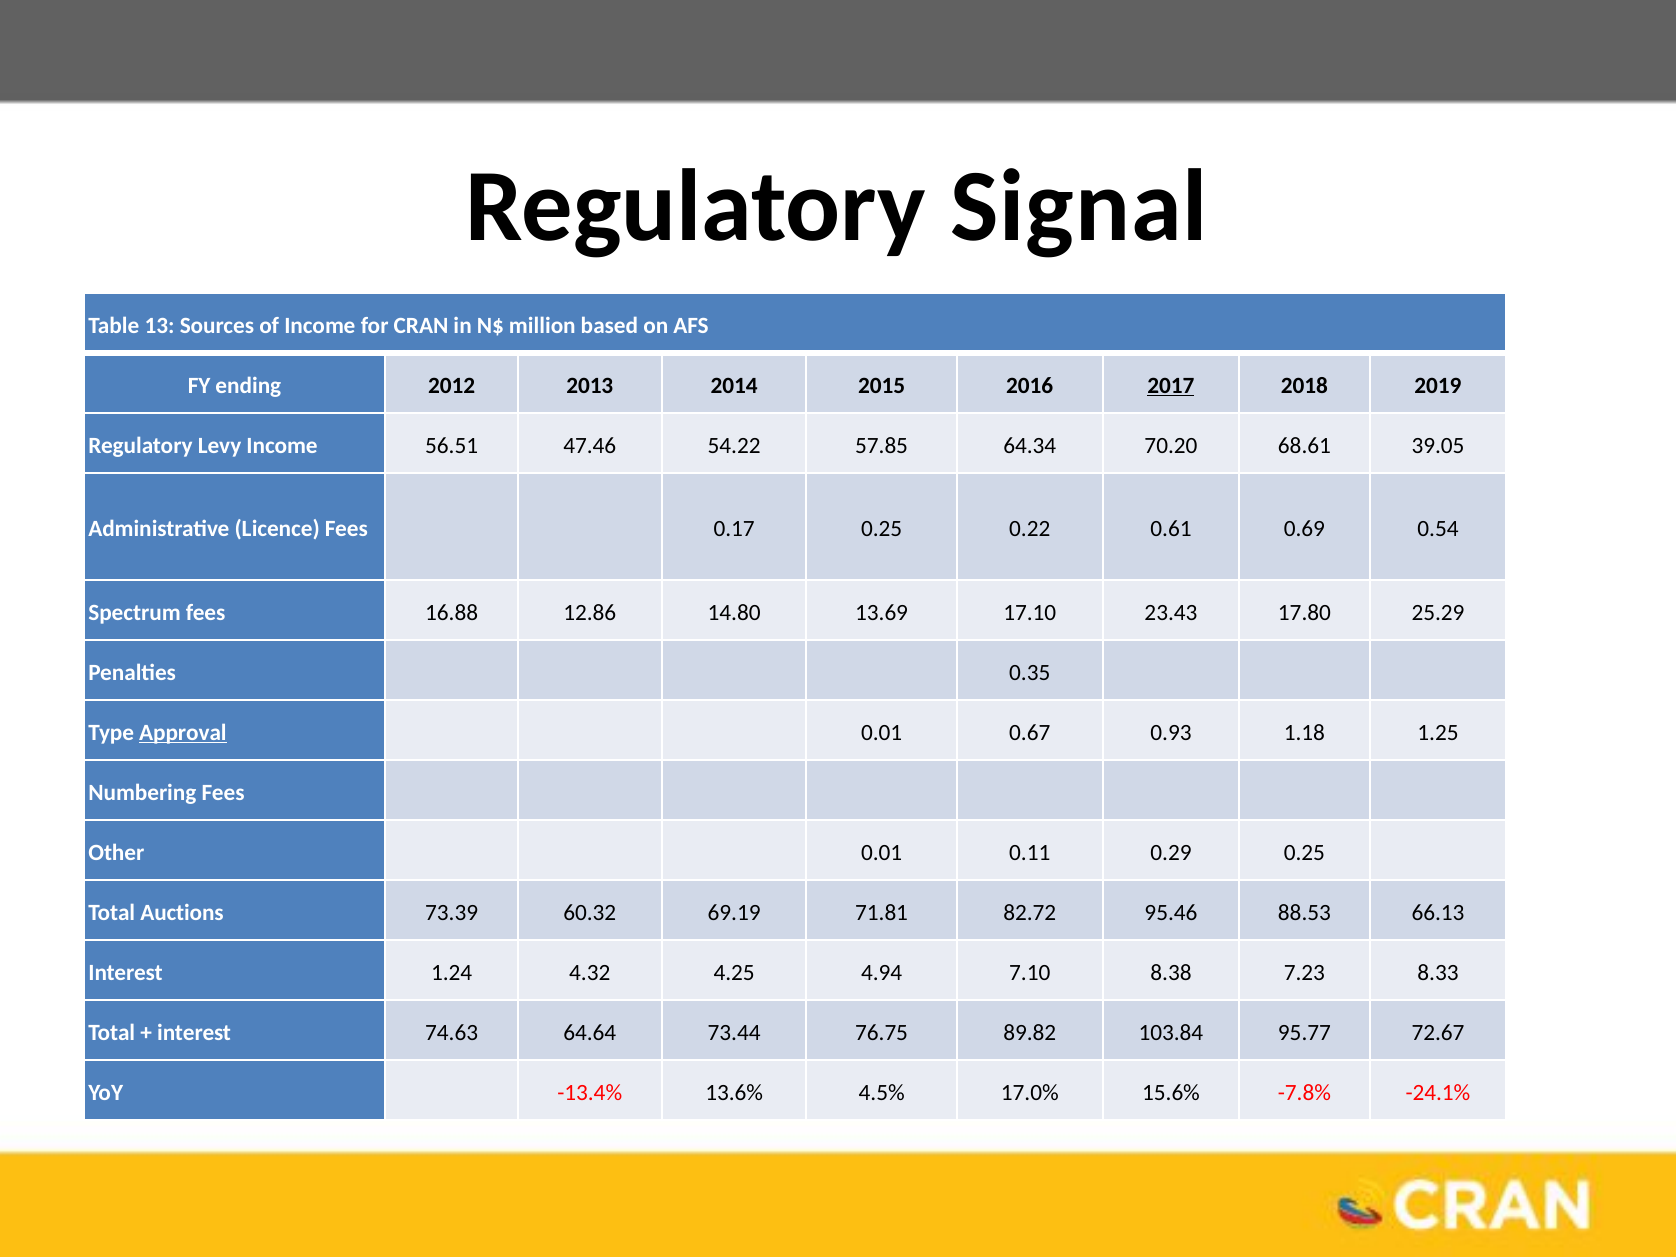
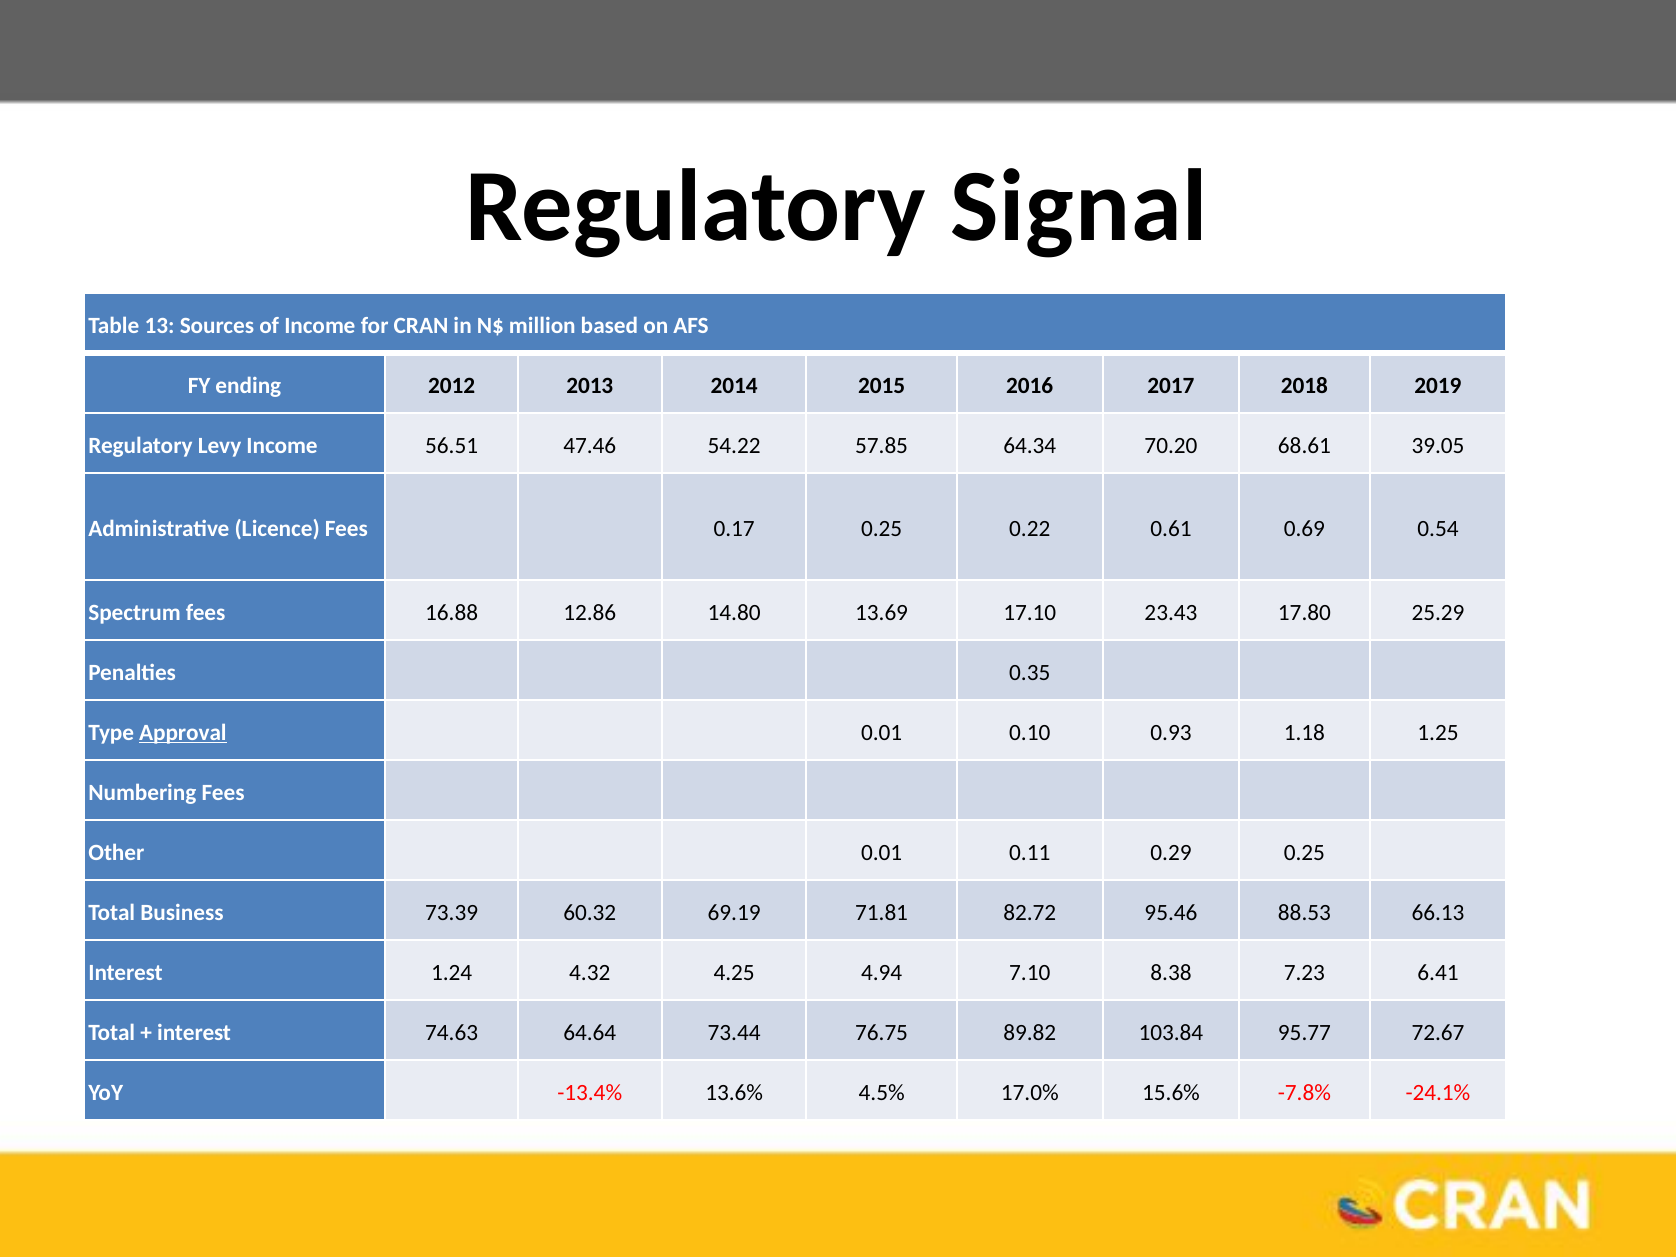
2017 underline: present -> none
0.67: 0.67 -> 0.10
Auctions: Auctions -> Business
8.33: 8.33 -> 6.41
